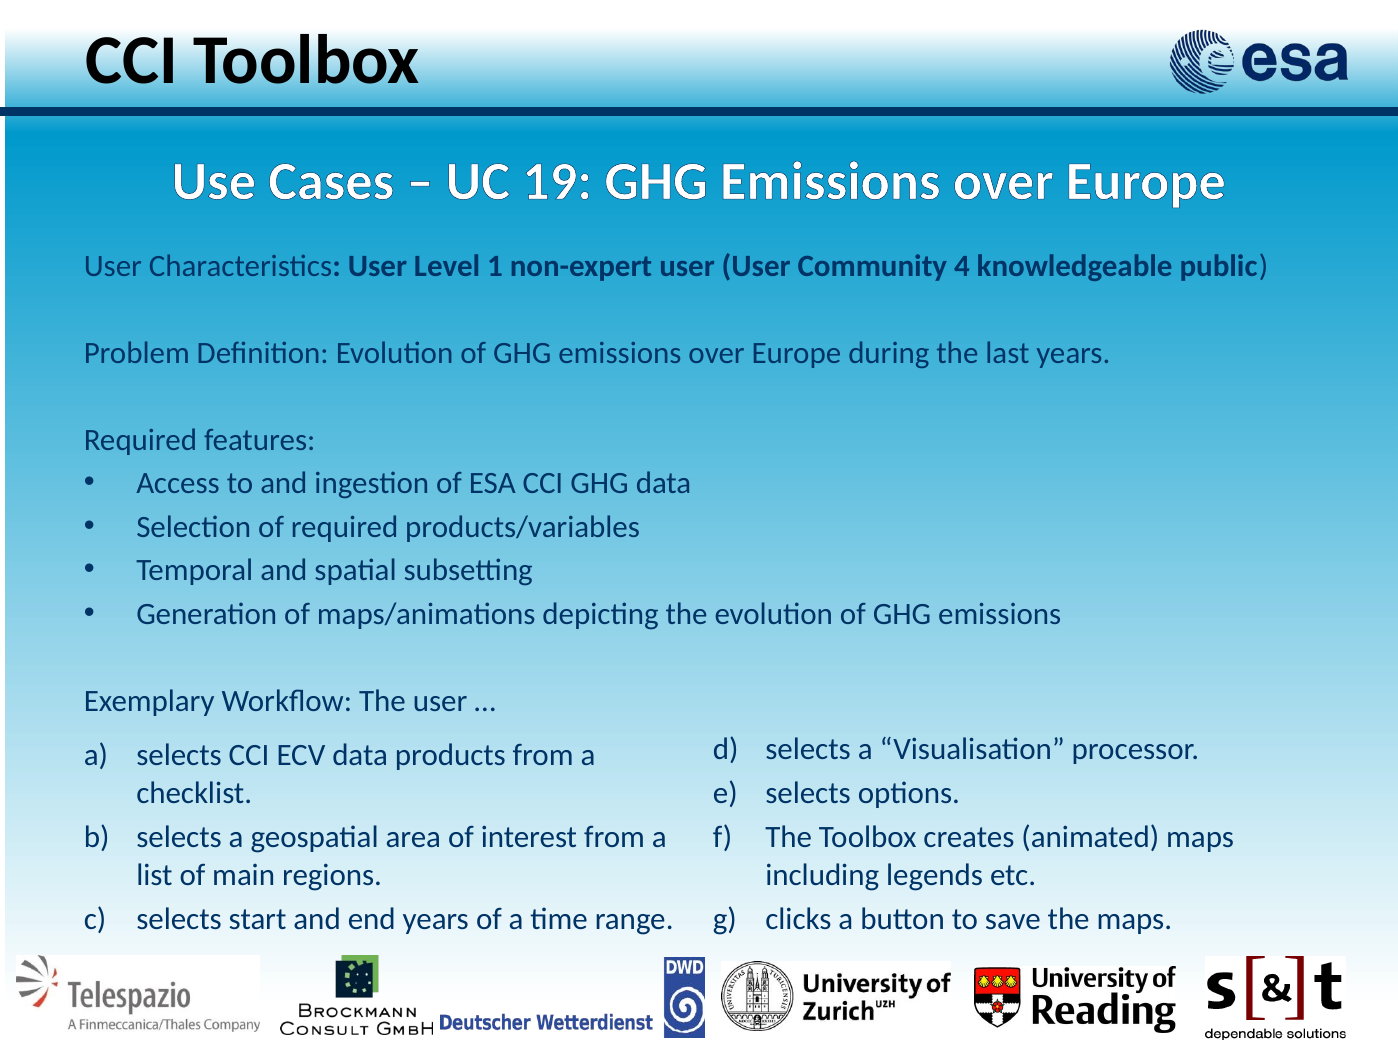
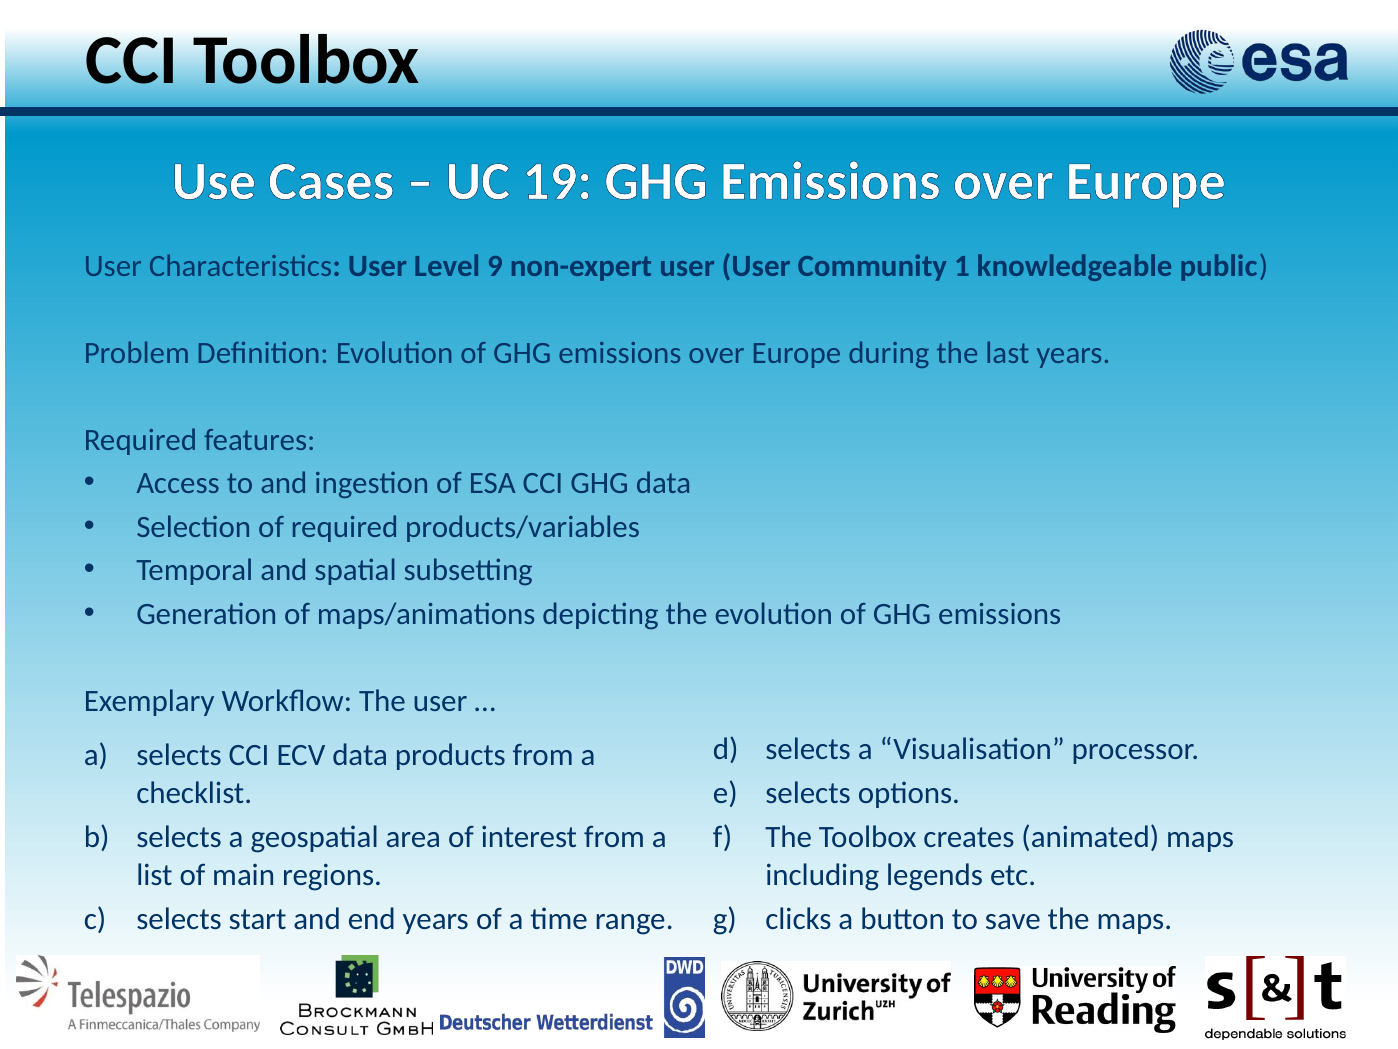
1: 1 -> 9
4: 4 -> 1
